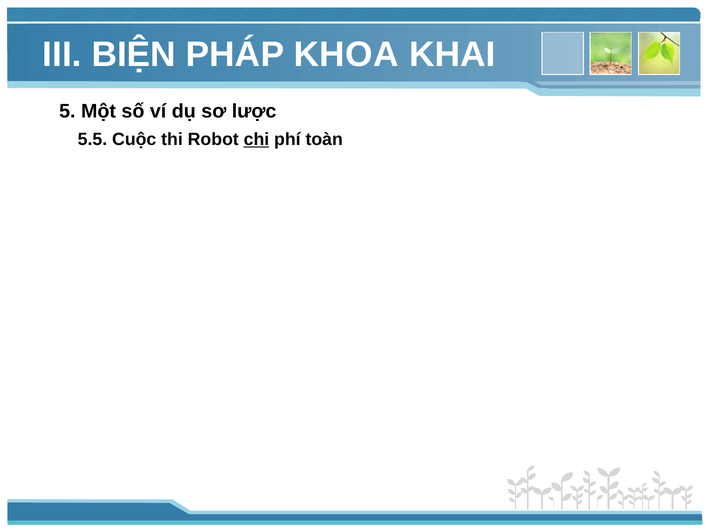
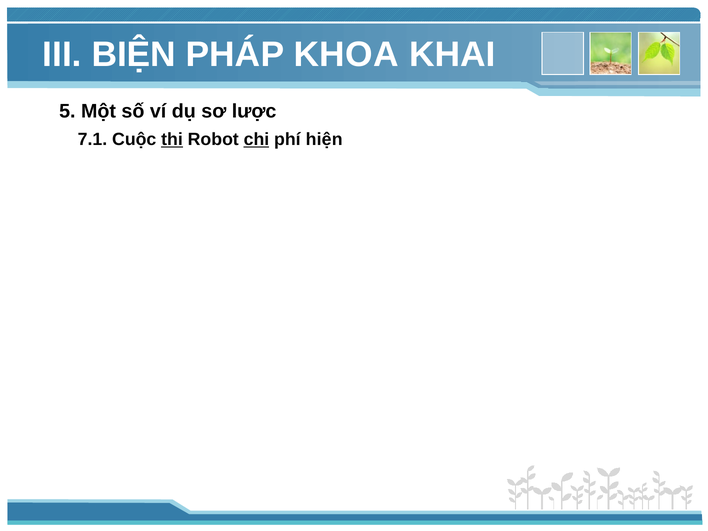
5.5: 5.5 -> 7.1
thi underline: none -> present
toàn: toàn -> hiện
